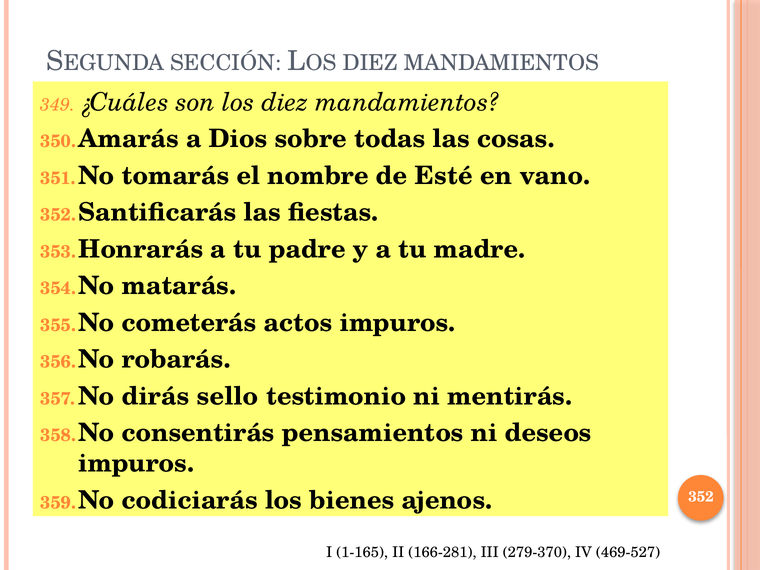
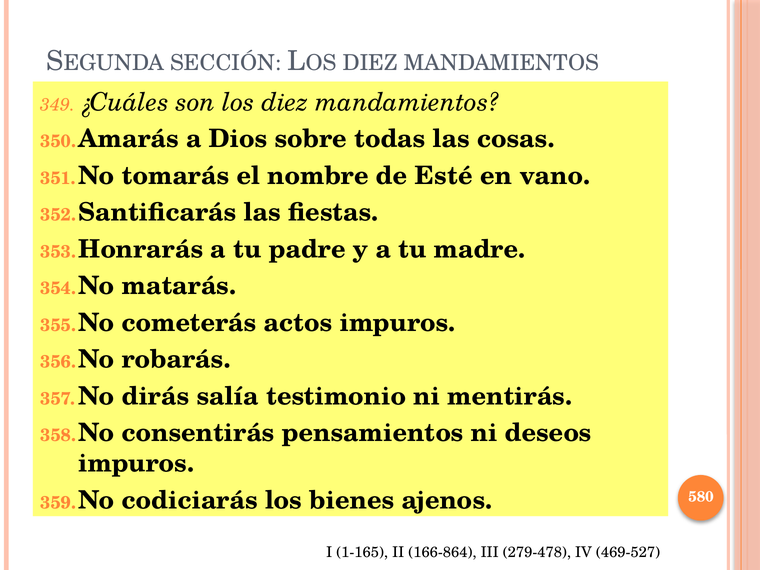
sello: sello -> salía
ajenos 352: 352 -> 580
166-281: 166-281 -> 166-864
279-370: 279-370 -> 279-478
